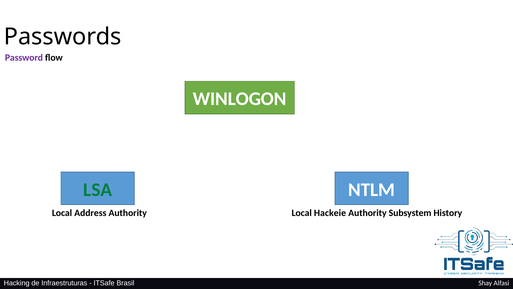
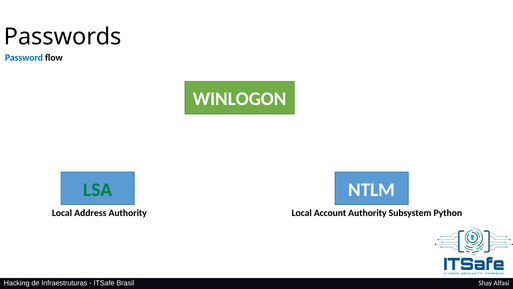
Password colour: purple -> blue
Hackeie: Hackeie -> Account
History: History -> Python
